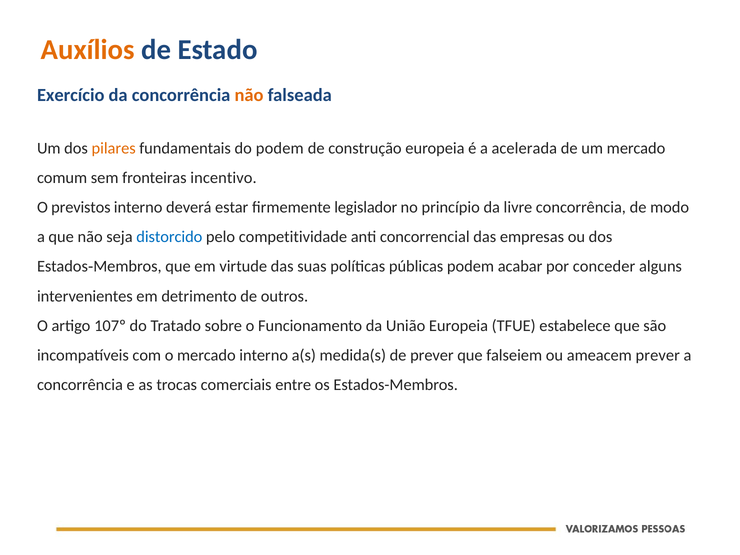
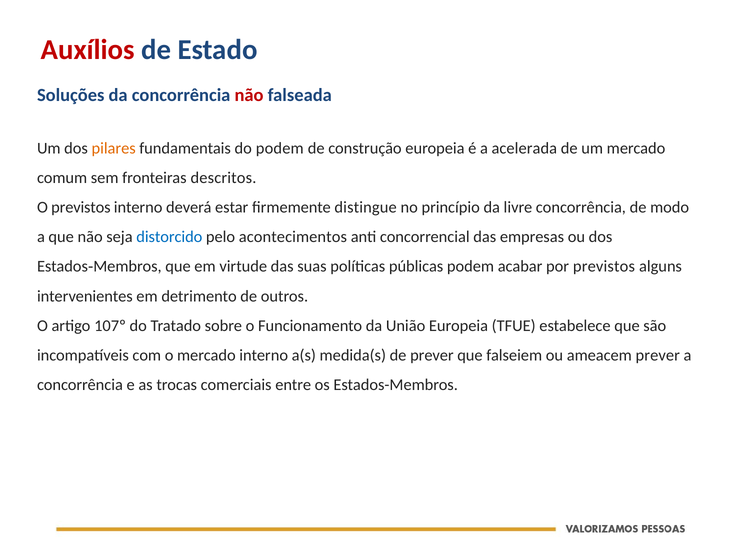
Auxílios colour: orange -> red
Exercício: Exercício -> Soluções
não at (249, 95) colour: orange -> red
incentivo: incentivo -> descritos
legislador: legislador -> distingue
competitividade: competitividade -> acontecimentos
por conceder: conceder -> previstos
